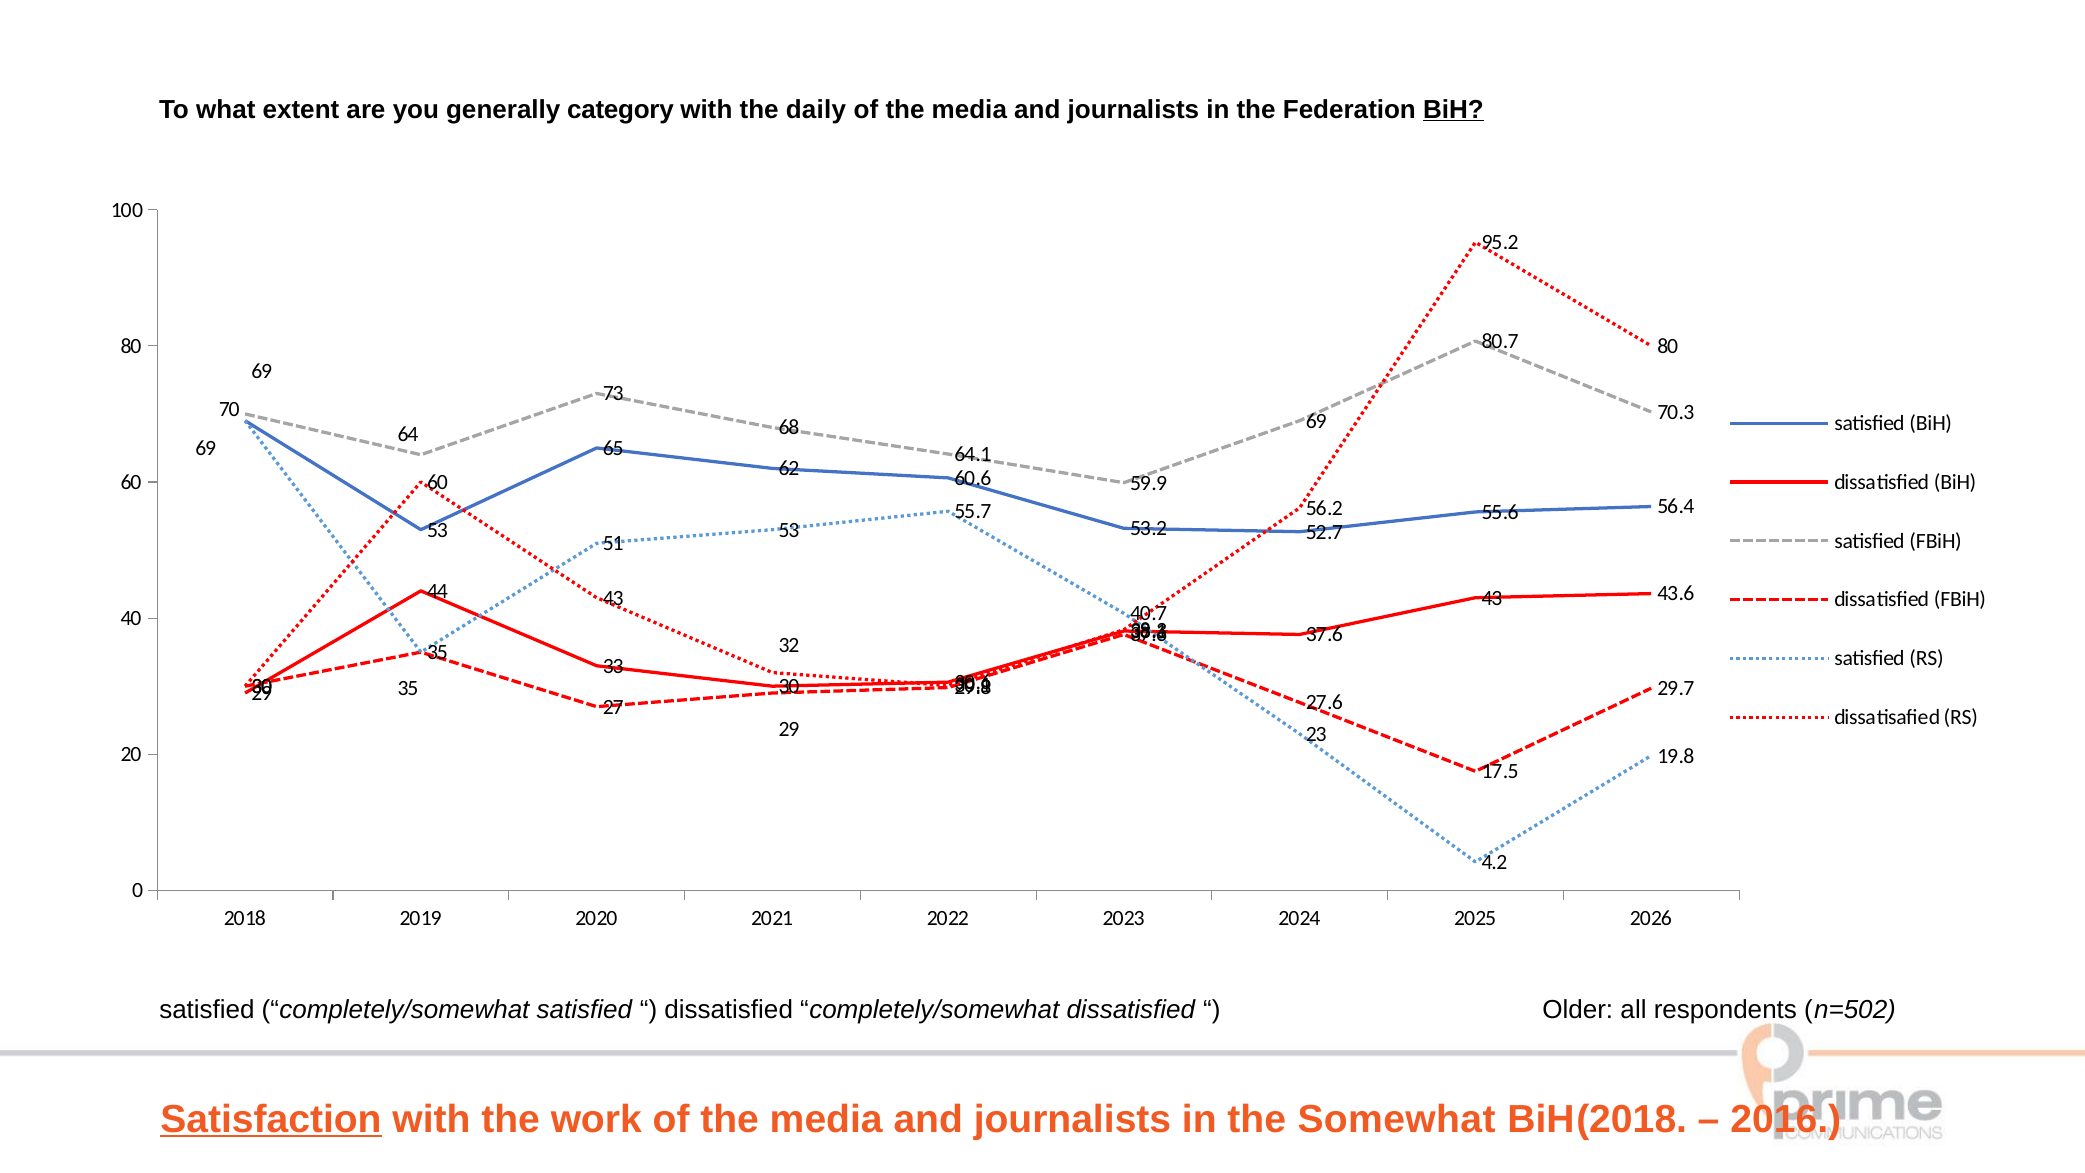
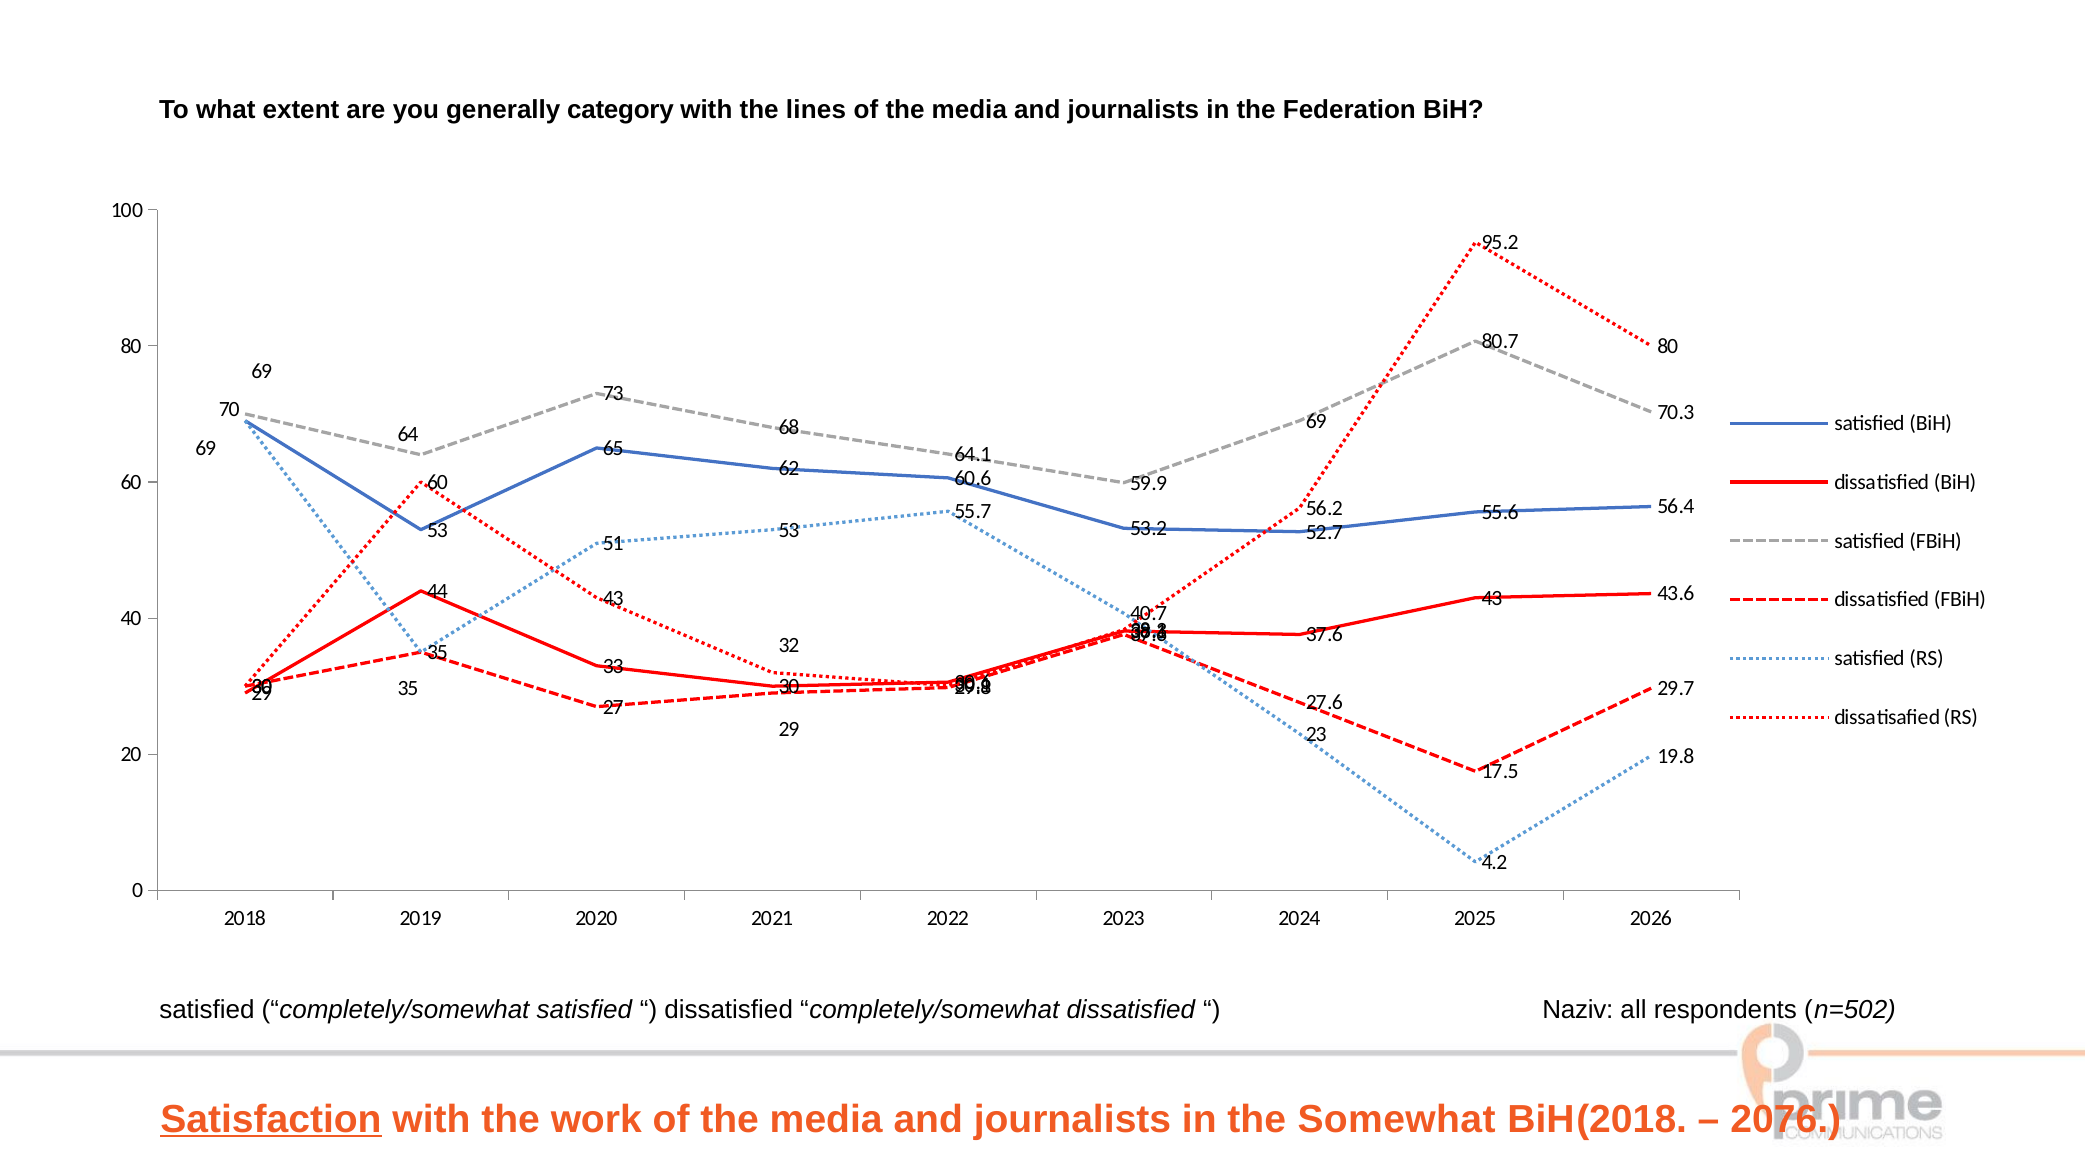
daily: daily -> lines
BiH at (1453, 109) underline: present -> none
Older: Older -> Naziv
2016: 2016 -> 2076
